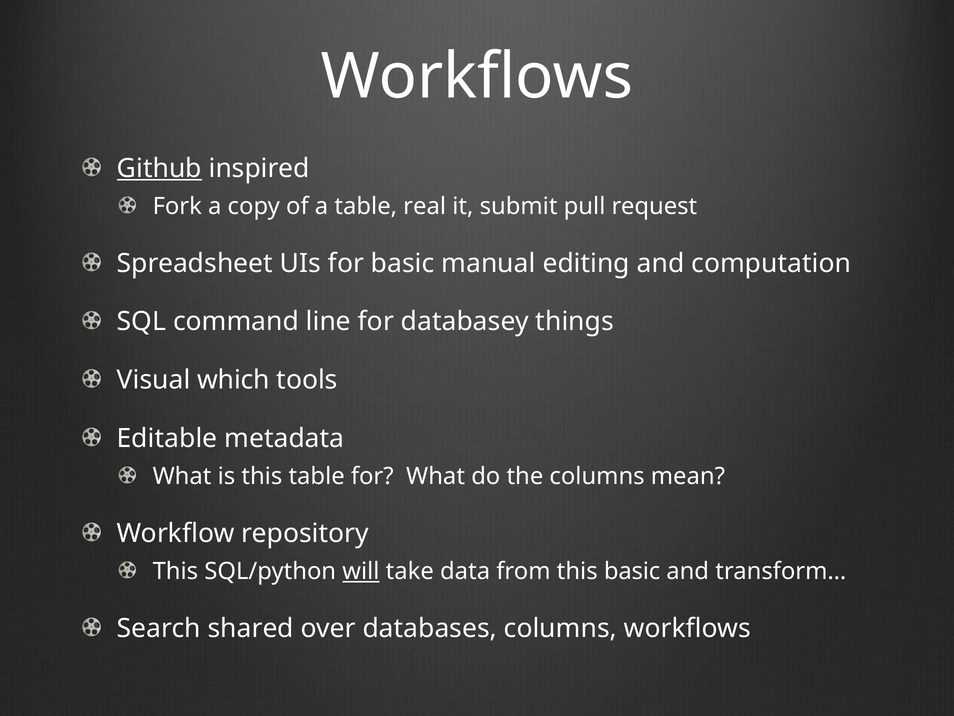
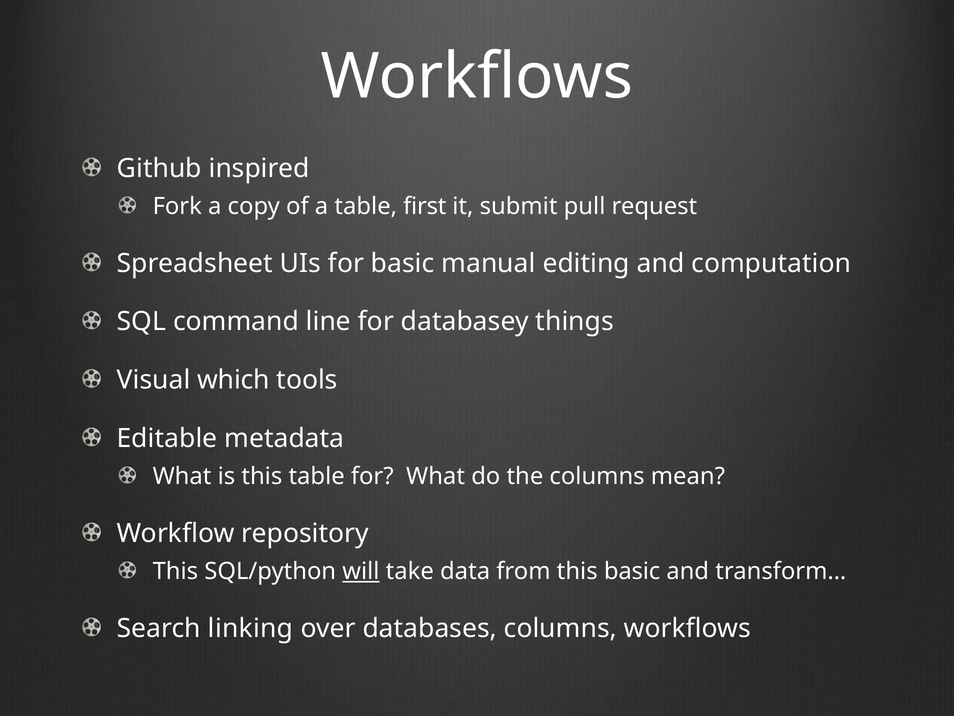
Github underline: present -> none
real: real -> first
shared: shared -> linking
